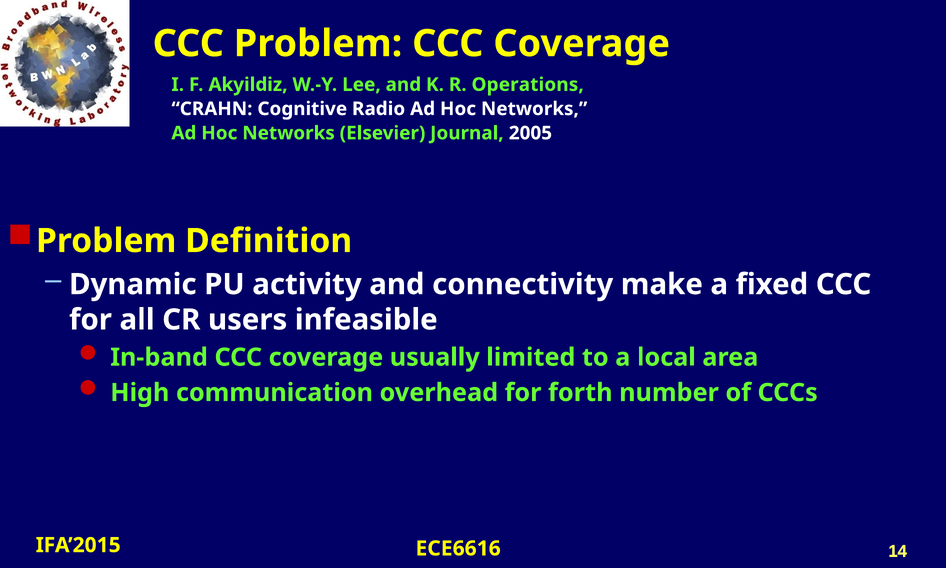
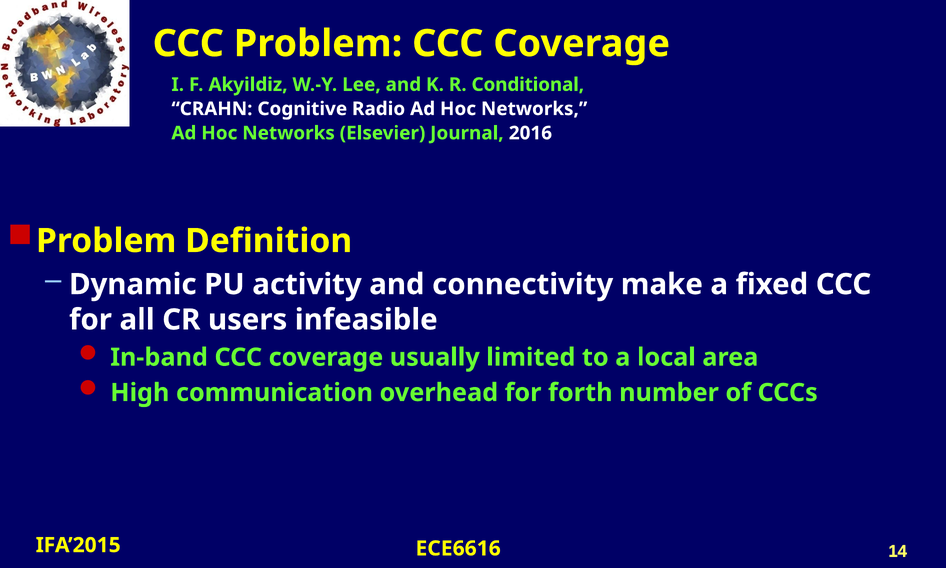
Operations: Operations -> Conditional
2005: 2005 -> 2016
